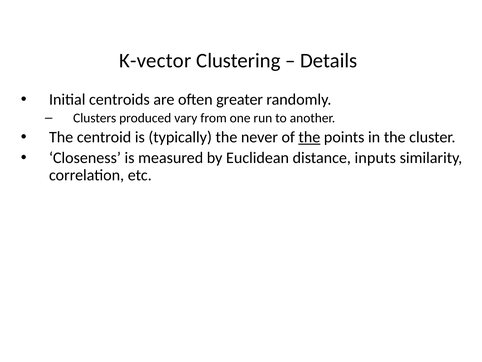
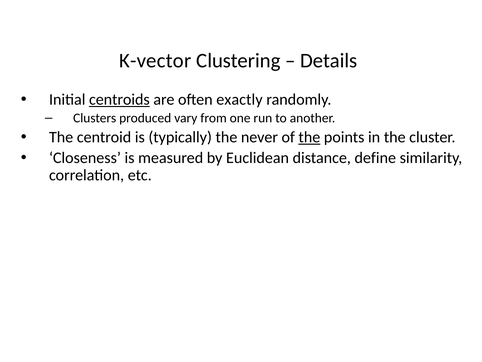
centroids underline: none -> present
greater: greater -> exactly
inputs: inputs -> define
